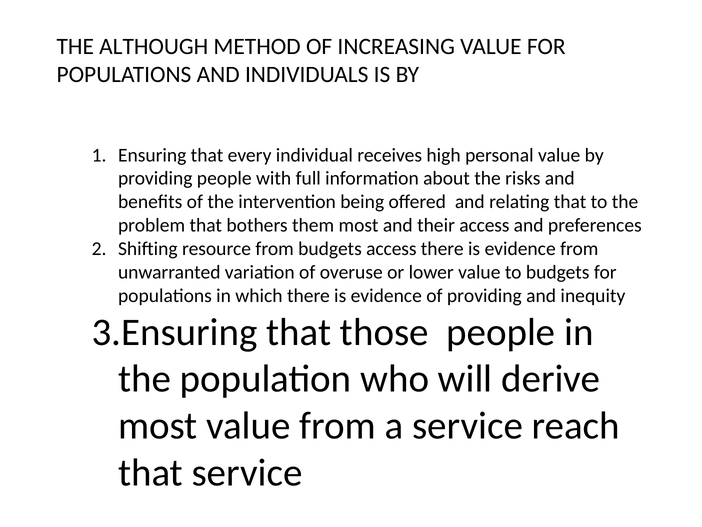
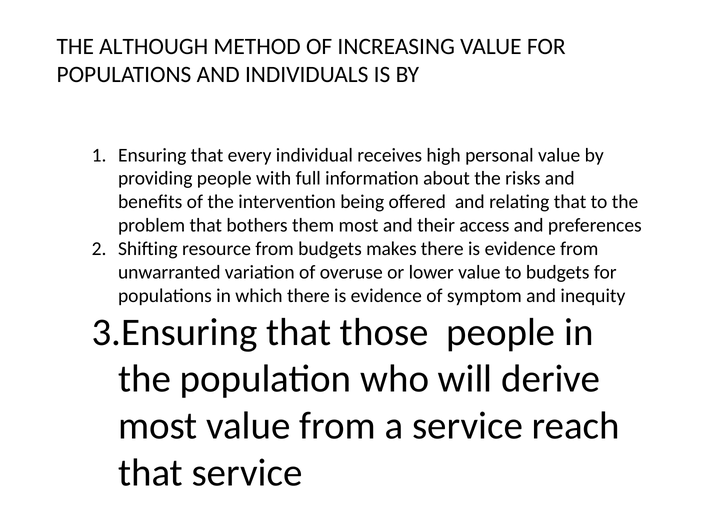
budgets access: access -> makes
of providing: providing -> symptom
